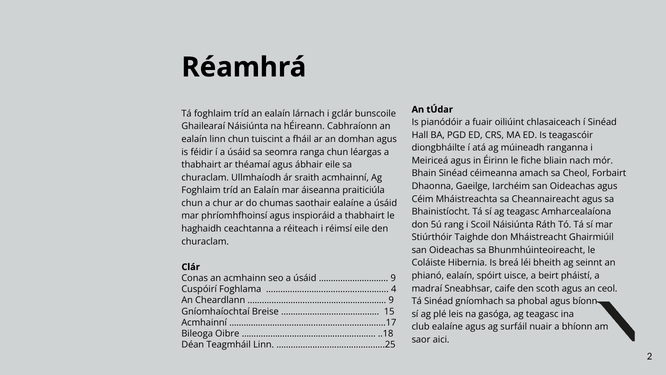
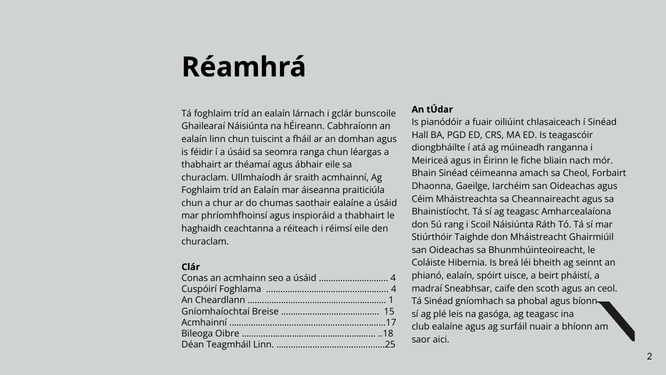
9 at (393, 278): 9 -> 4
9 at (391, 300): 9 -> 1
